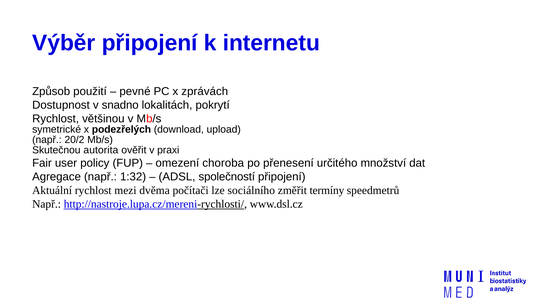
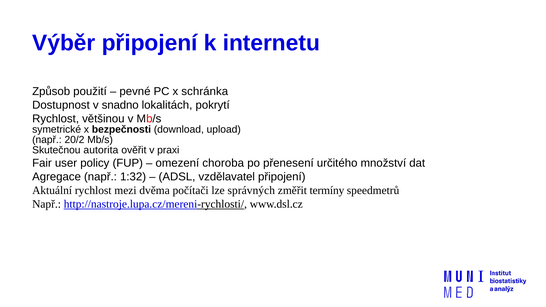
zprávách: zprávách -> schránka
podezřelých: podezřelých -> bezpečnosti
společností: společností -> vzdělavatel
sociálního: sociálního -> správných
